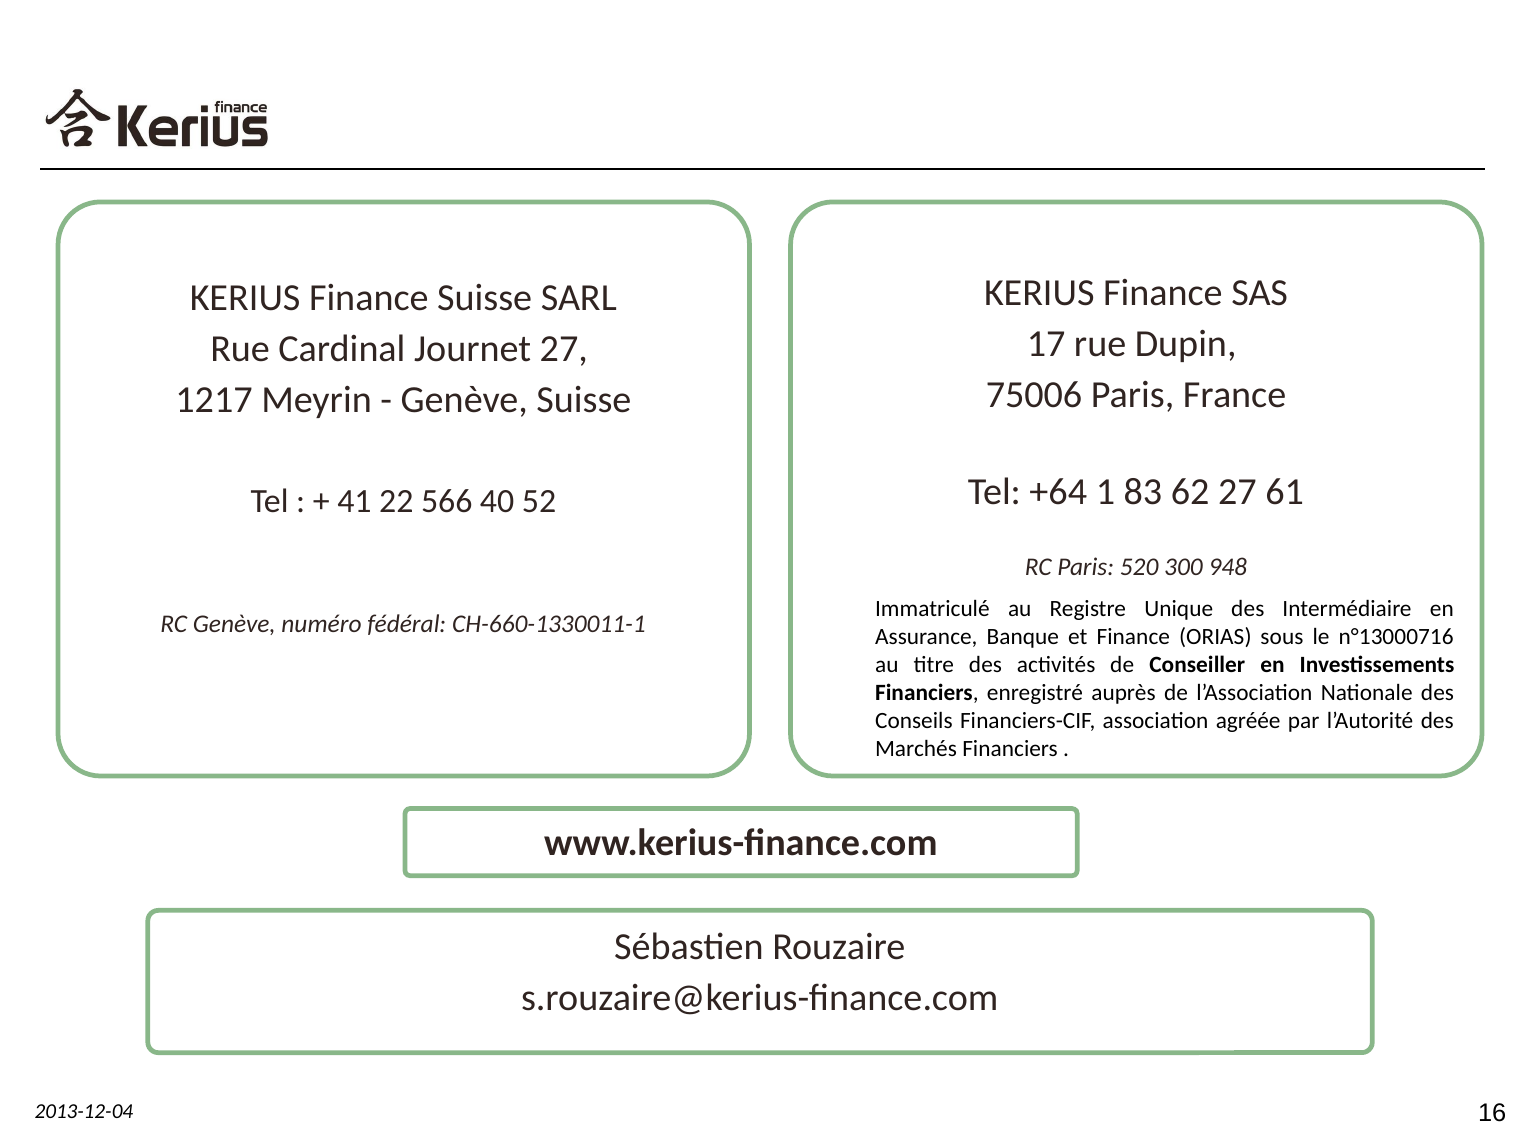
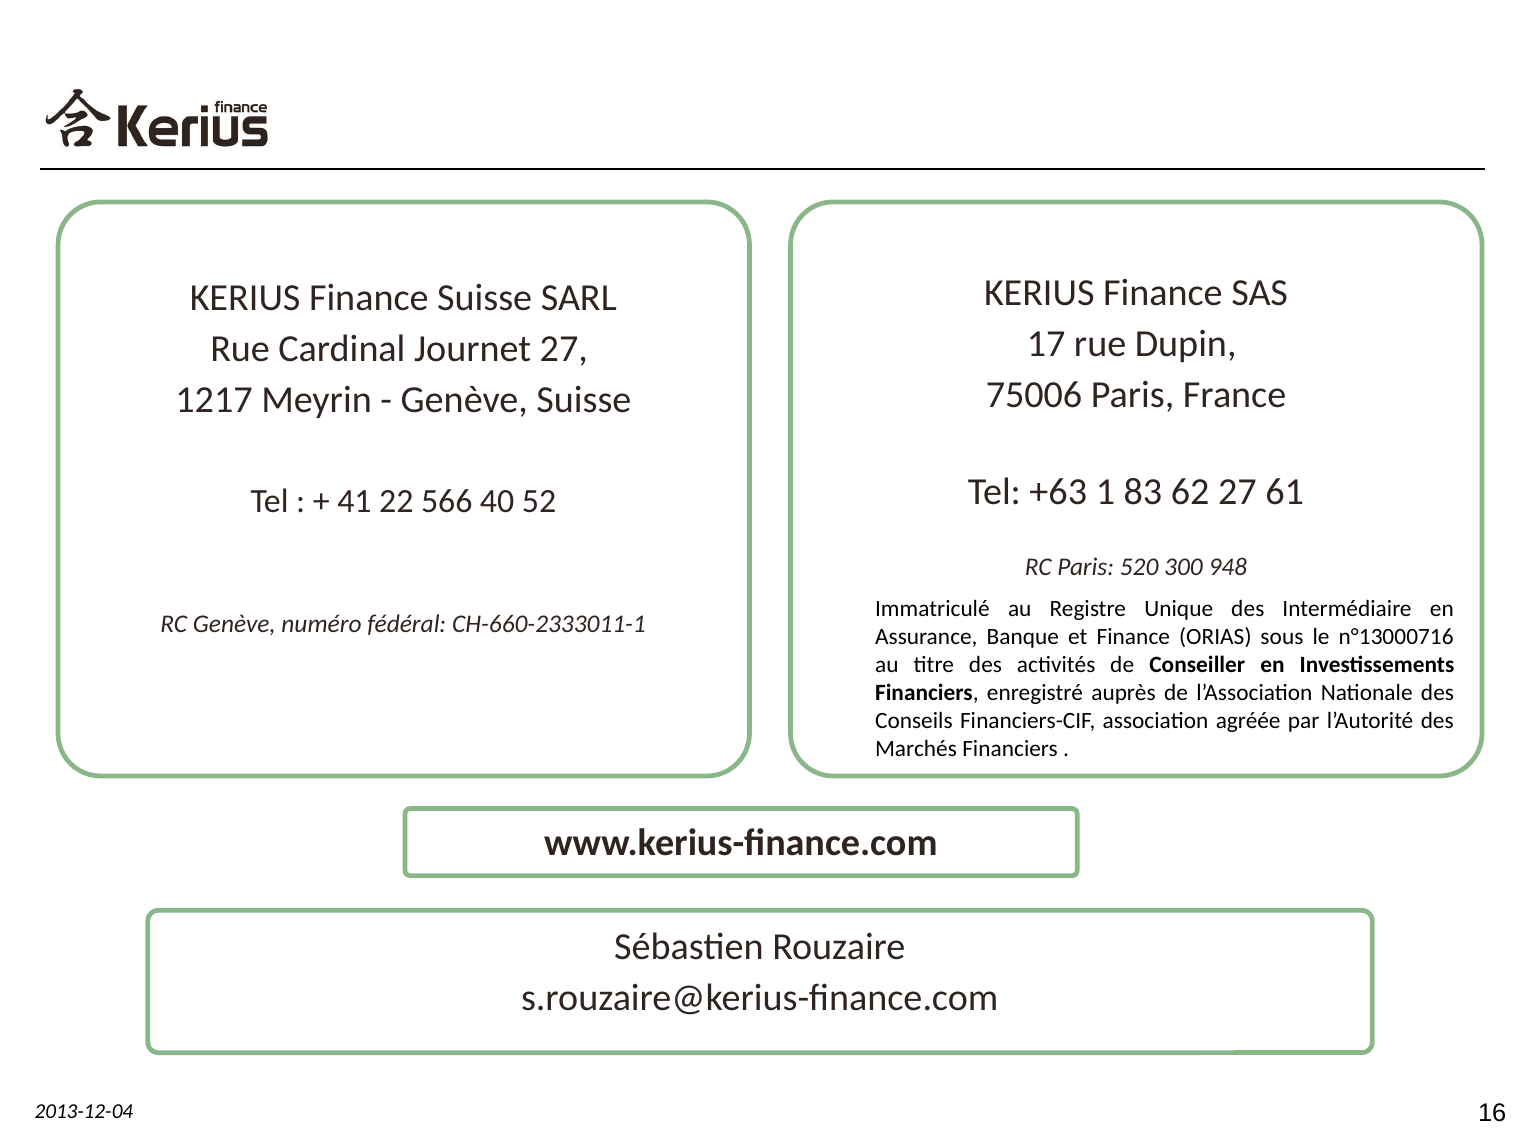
+64: +64 -> +63
CH-660-1330011-1: CH-660-1330011-1 -> CH-660-2333011-1
